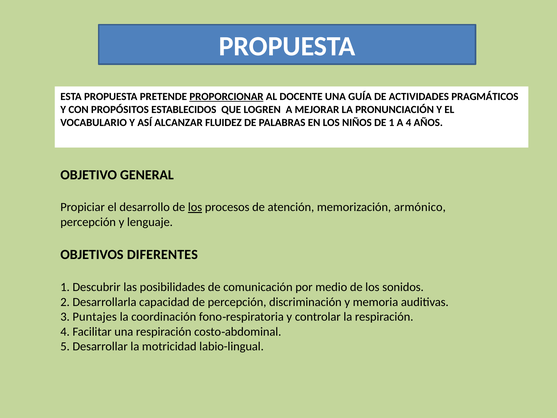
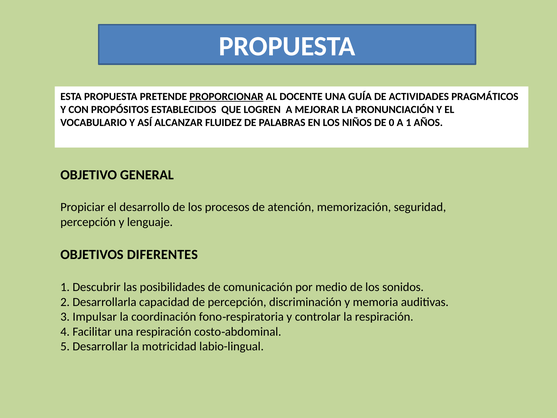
DE 1: 1 -> 0
A 4: 4 -> 1
los at (195, 207) underline: present -> none
armónico: armónico -> seguridad
Puntajes: Puntajes -> Impulsar
